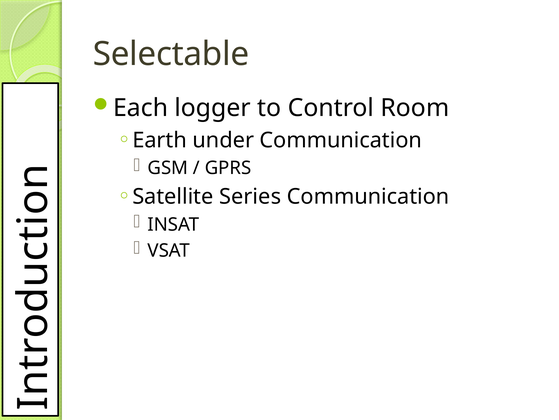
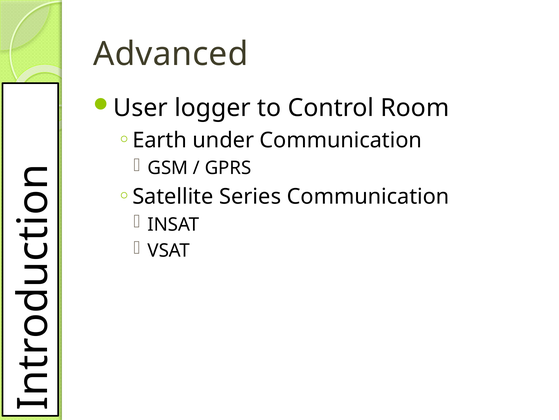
Selectable: Selectable -> Advanced
Each: Each -> User
